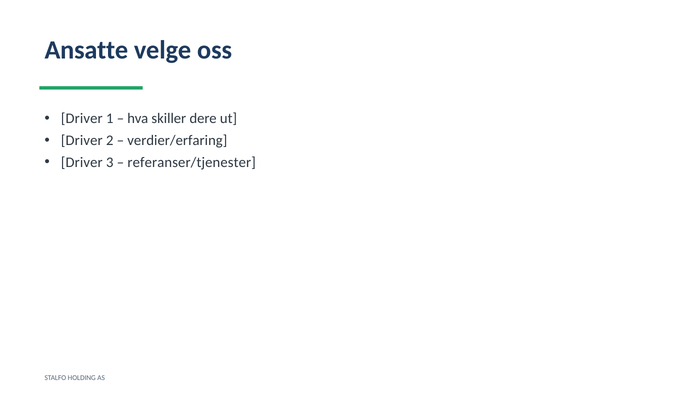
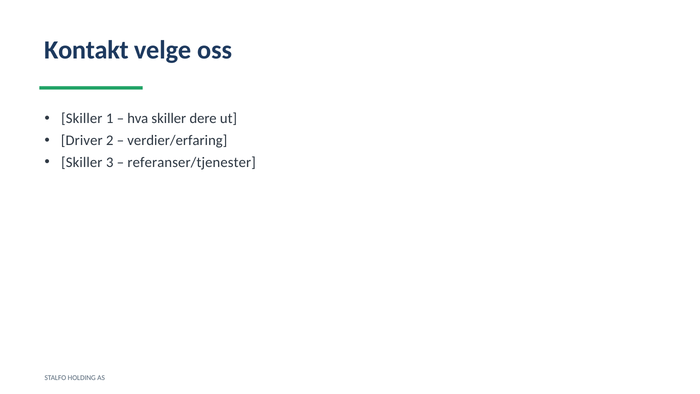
Ansatte: Ansatte -> Kontakt
Driver at (82, 119): Driver -> Skiller
Driver at (82, 162): Driver -> Skiller
